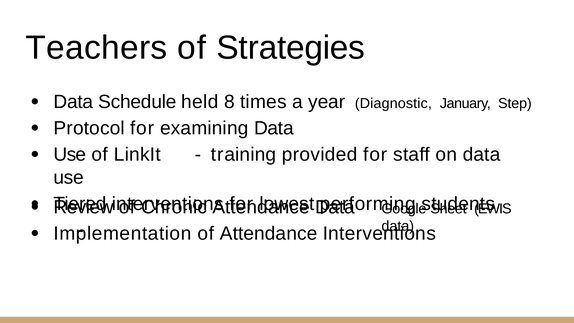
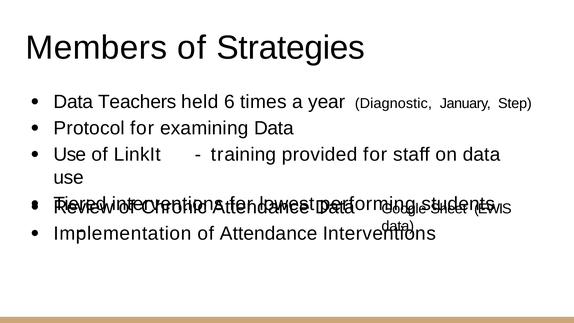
Teachers: Teachers -> Members
Schedule: Schedule -> Teachers
8: 8 -> 6
